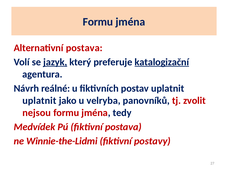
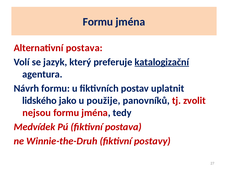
jazyk underline: present -> none
Návrh reálné: reálné -> formu
uplatnit at (39, 101): uplatnit -> lidského
velryba: velryba -> použije
Winnie-the-Lidmi: Winnie-the-Lidmi -> Winnie-the-Druh
